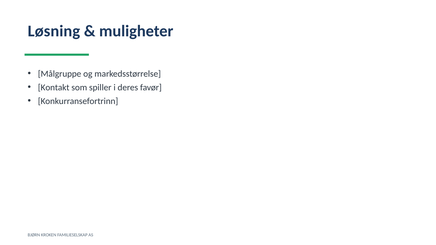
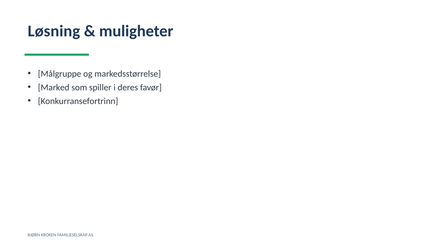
Kontakt: Kontakt -> Marked
